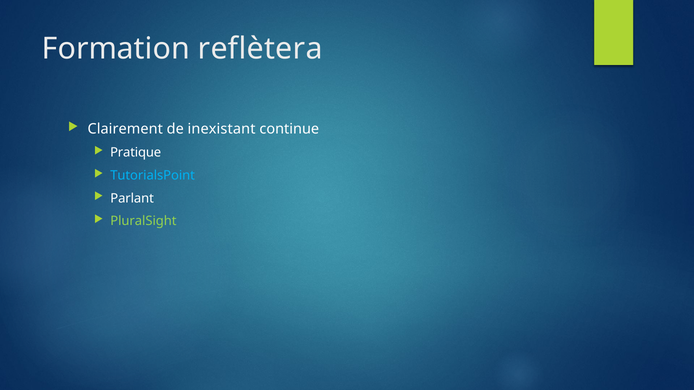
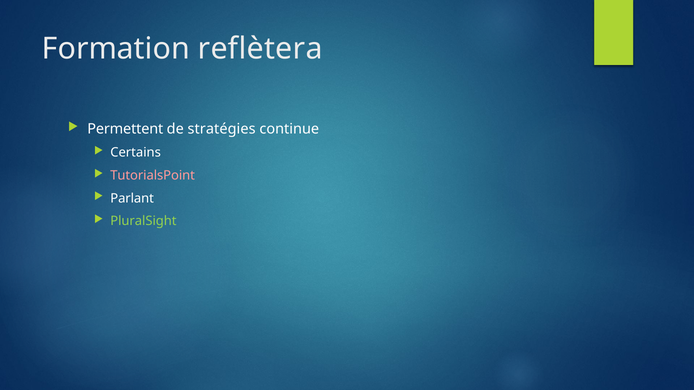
Clairement: Clairement -> Permettent
inexistant: inexistant -> stratégies
Pratique: Pratique -> Certains
TutorialsPoint colour: light blue -> pink
